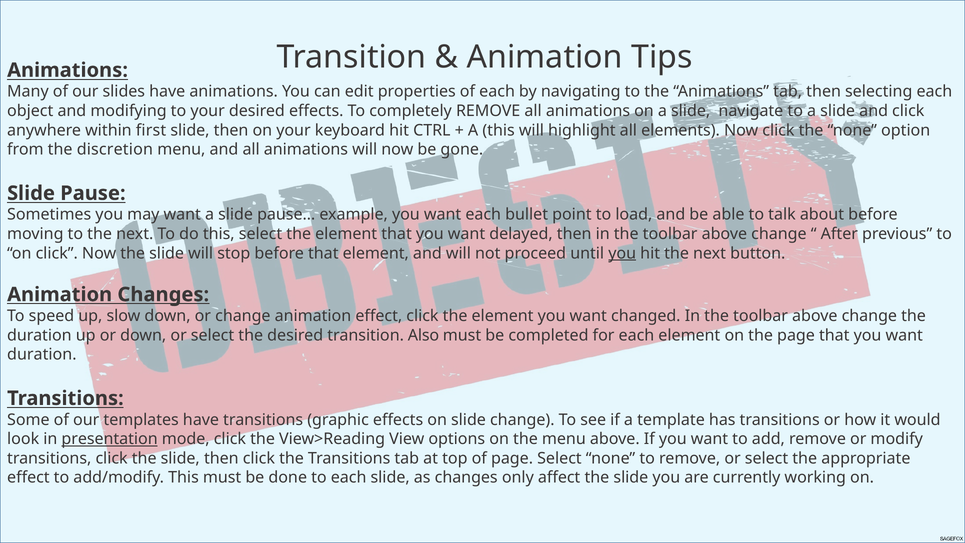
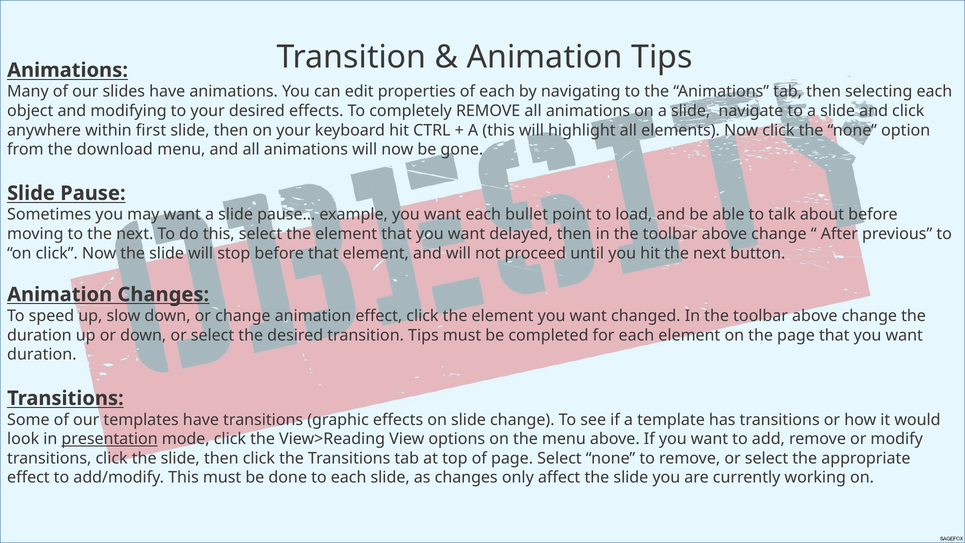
discretion: discretion -> download
you at (622, 253) underline: present -> none
transition Also: Also -> Tips
